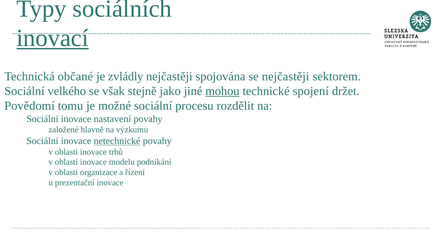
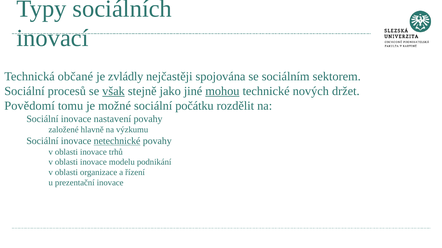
inovací underline: present -> none
se nejčastěji: nejčastěji -> sociálním
velkého: velkého -> procesů
však underline: none -> present
spojení: spojení -> nových
procesu: procesu -> počátku
